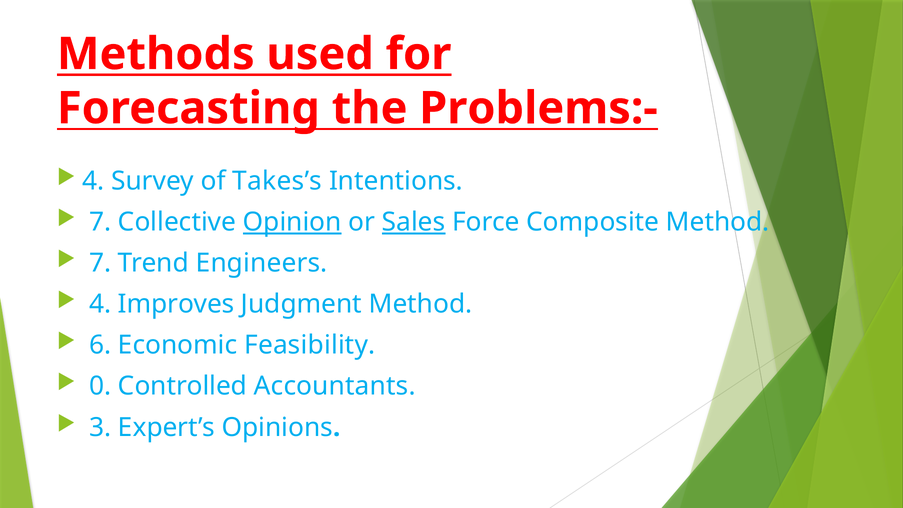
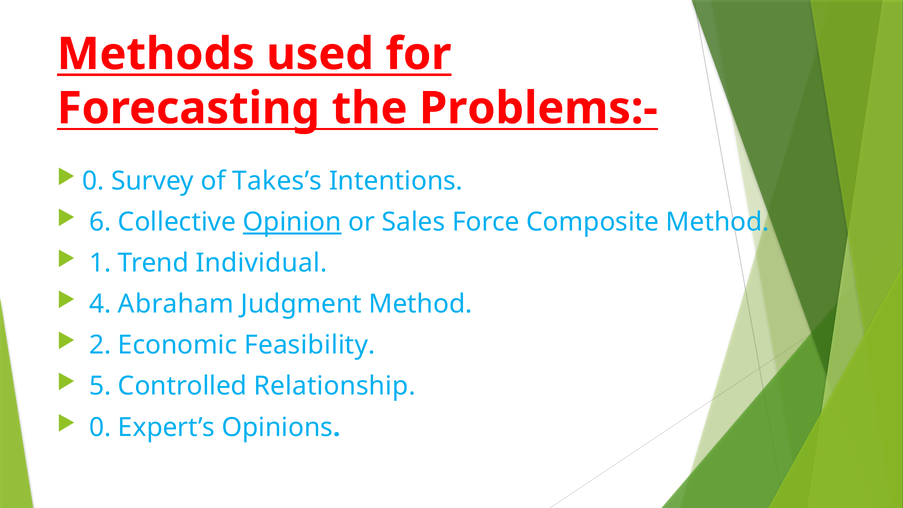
4 at (93, 181): 4 -> 0
7 at (100, 222): 7 -> 6
Sales underline: present -> none
7 at (100, 263): 7 -> 1
Engineers: Engineers -> Individual
Improves: Improves -> Abraham
6: 6 -> 2
0: 0 -> 5
Accountants: Accountants -> Relationship
3 at (100, 427): 3 -> 0
